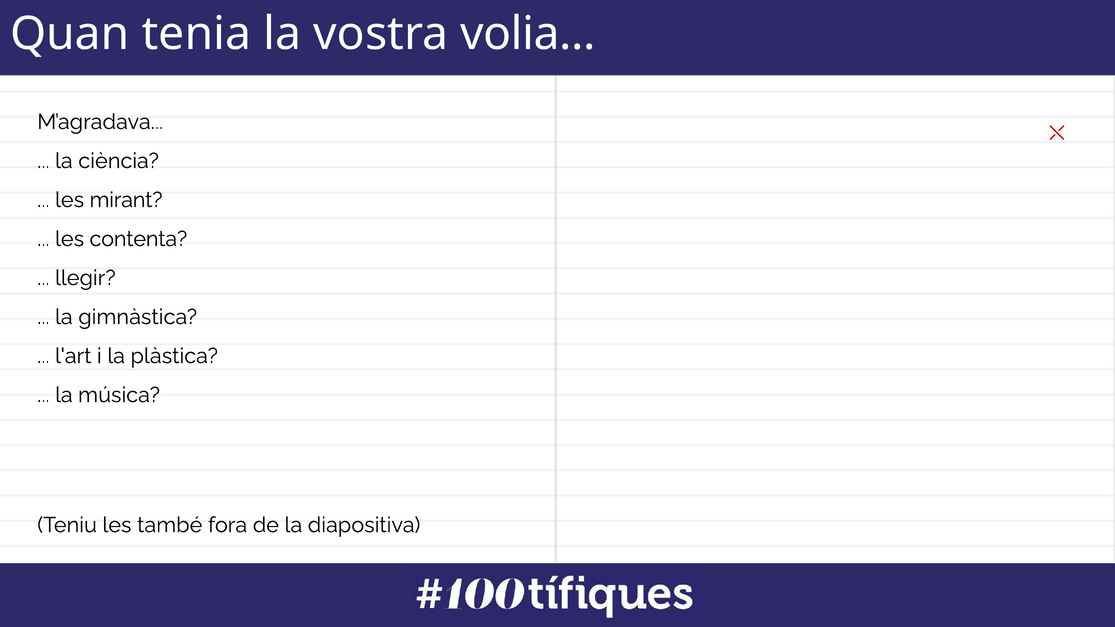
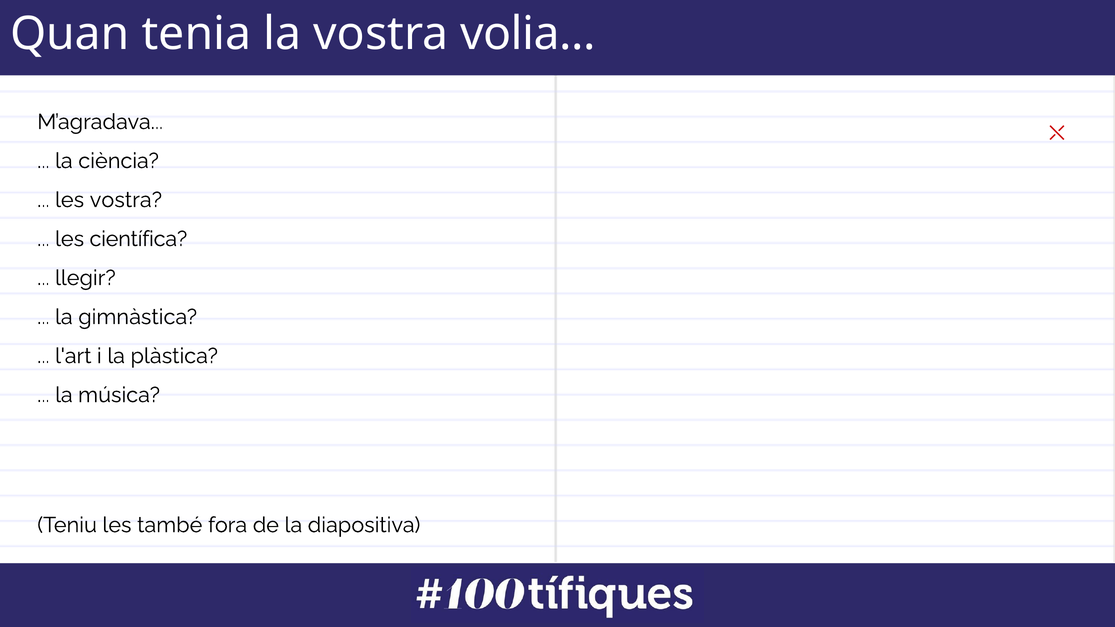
les mirant: mirant -> vostra
contenta: contenta -> científica
